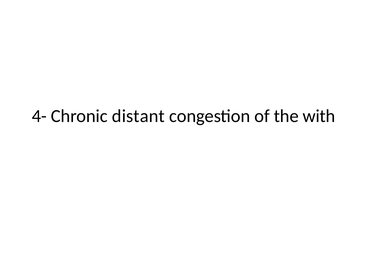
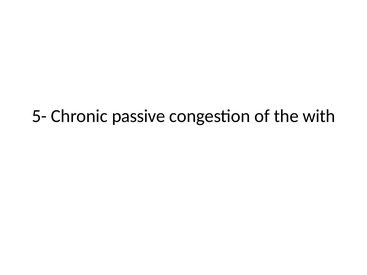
4-: 4- -> 5-
distant: distant -> passive
